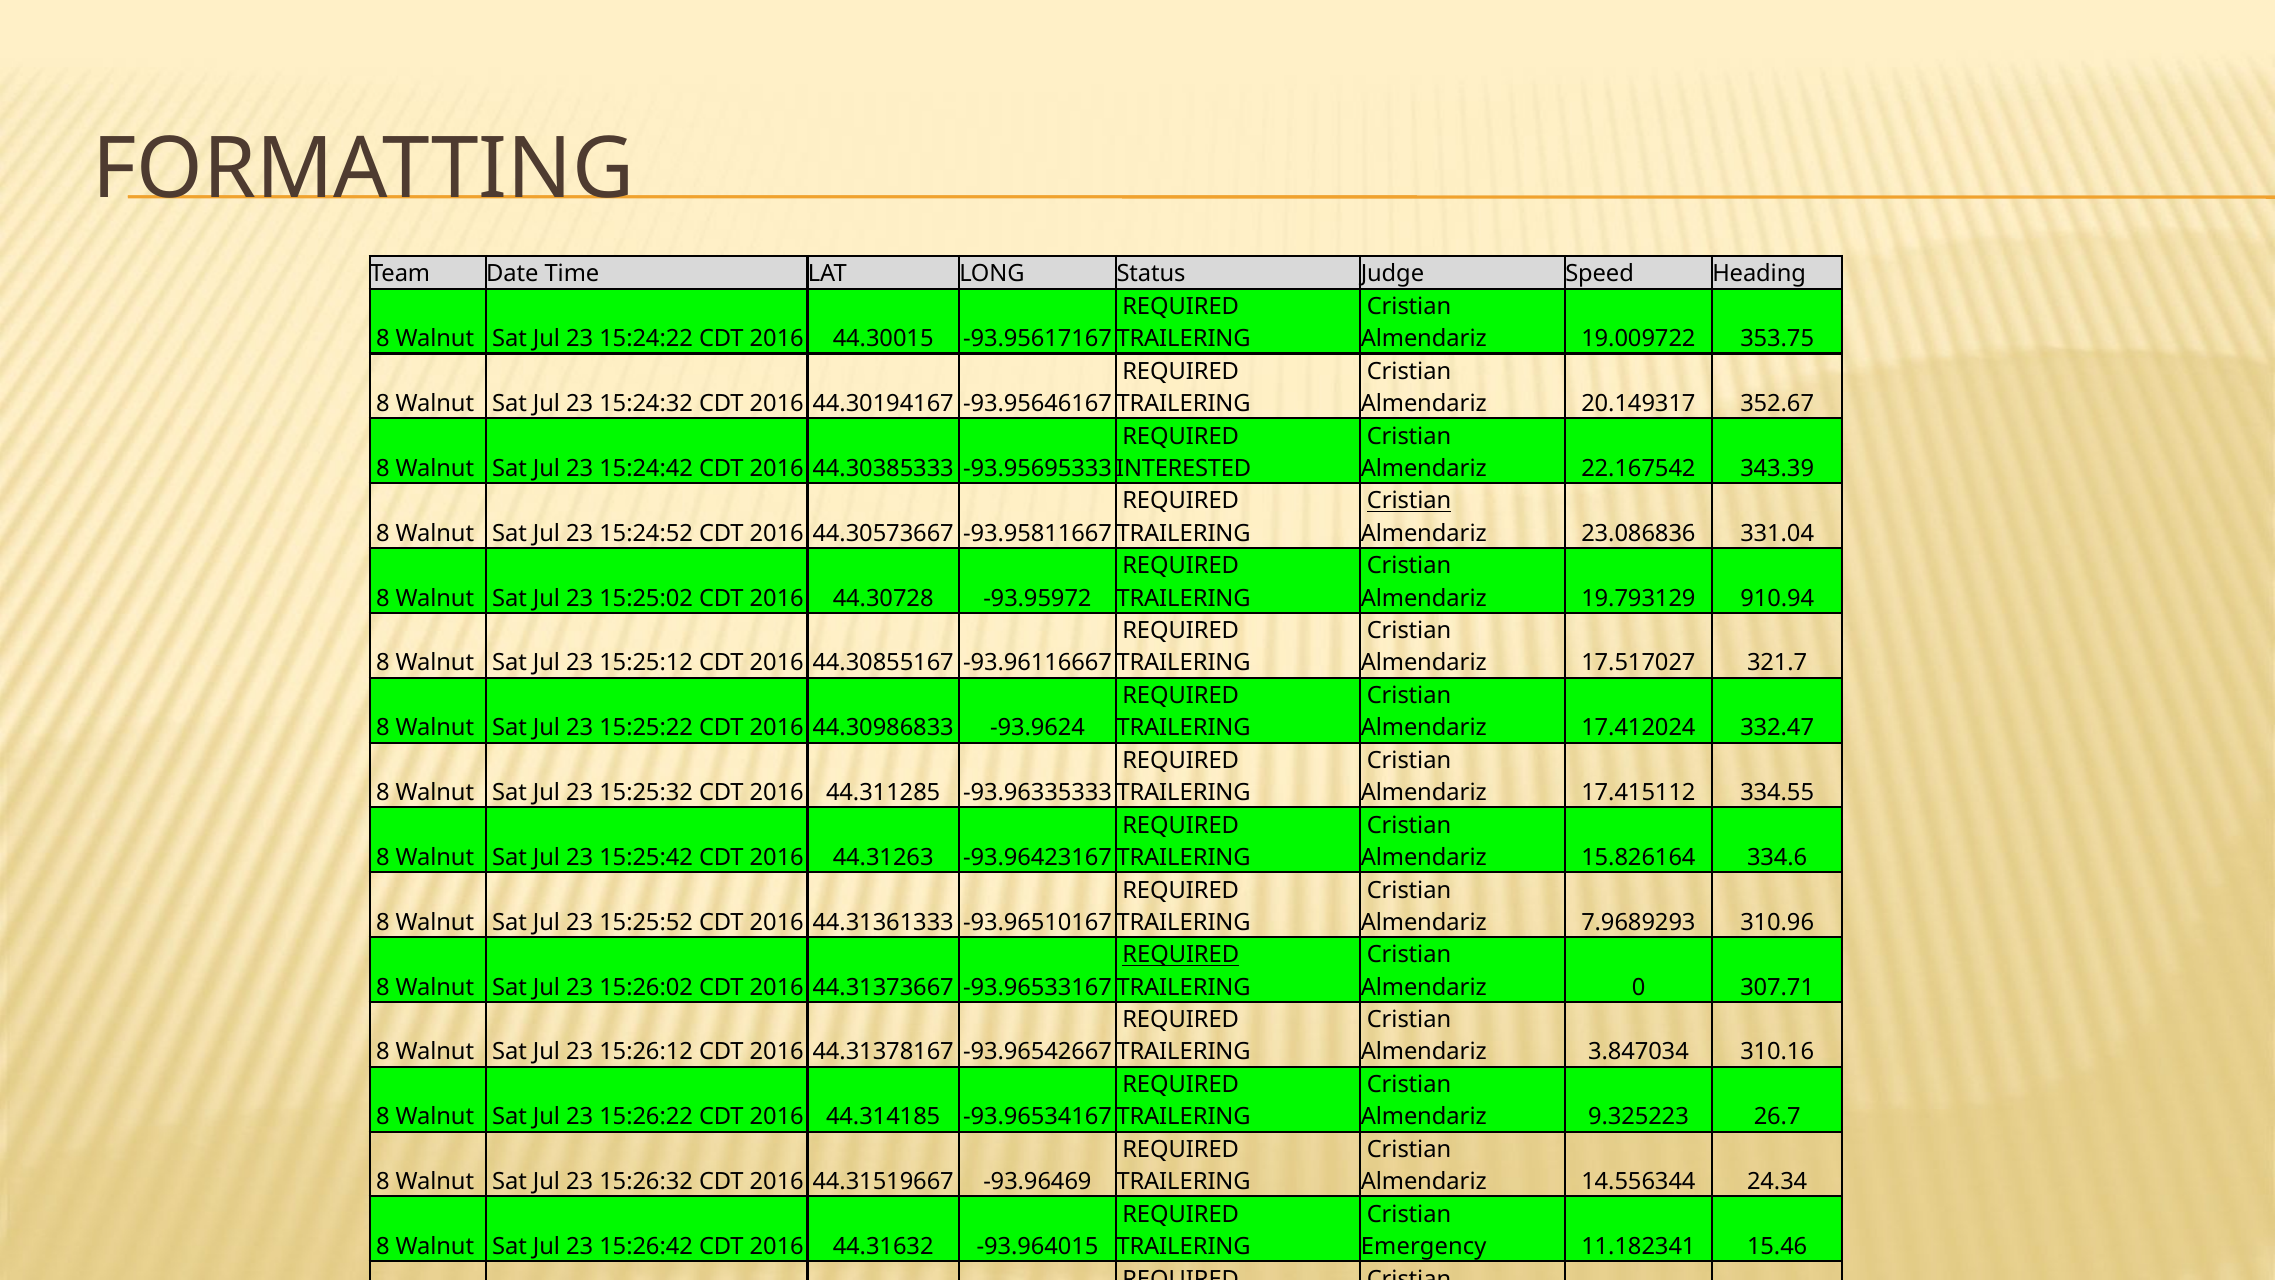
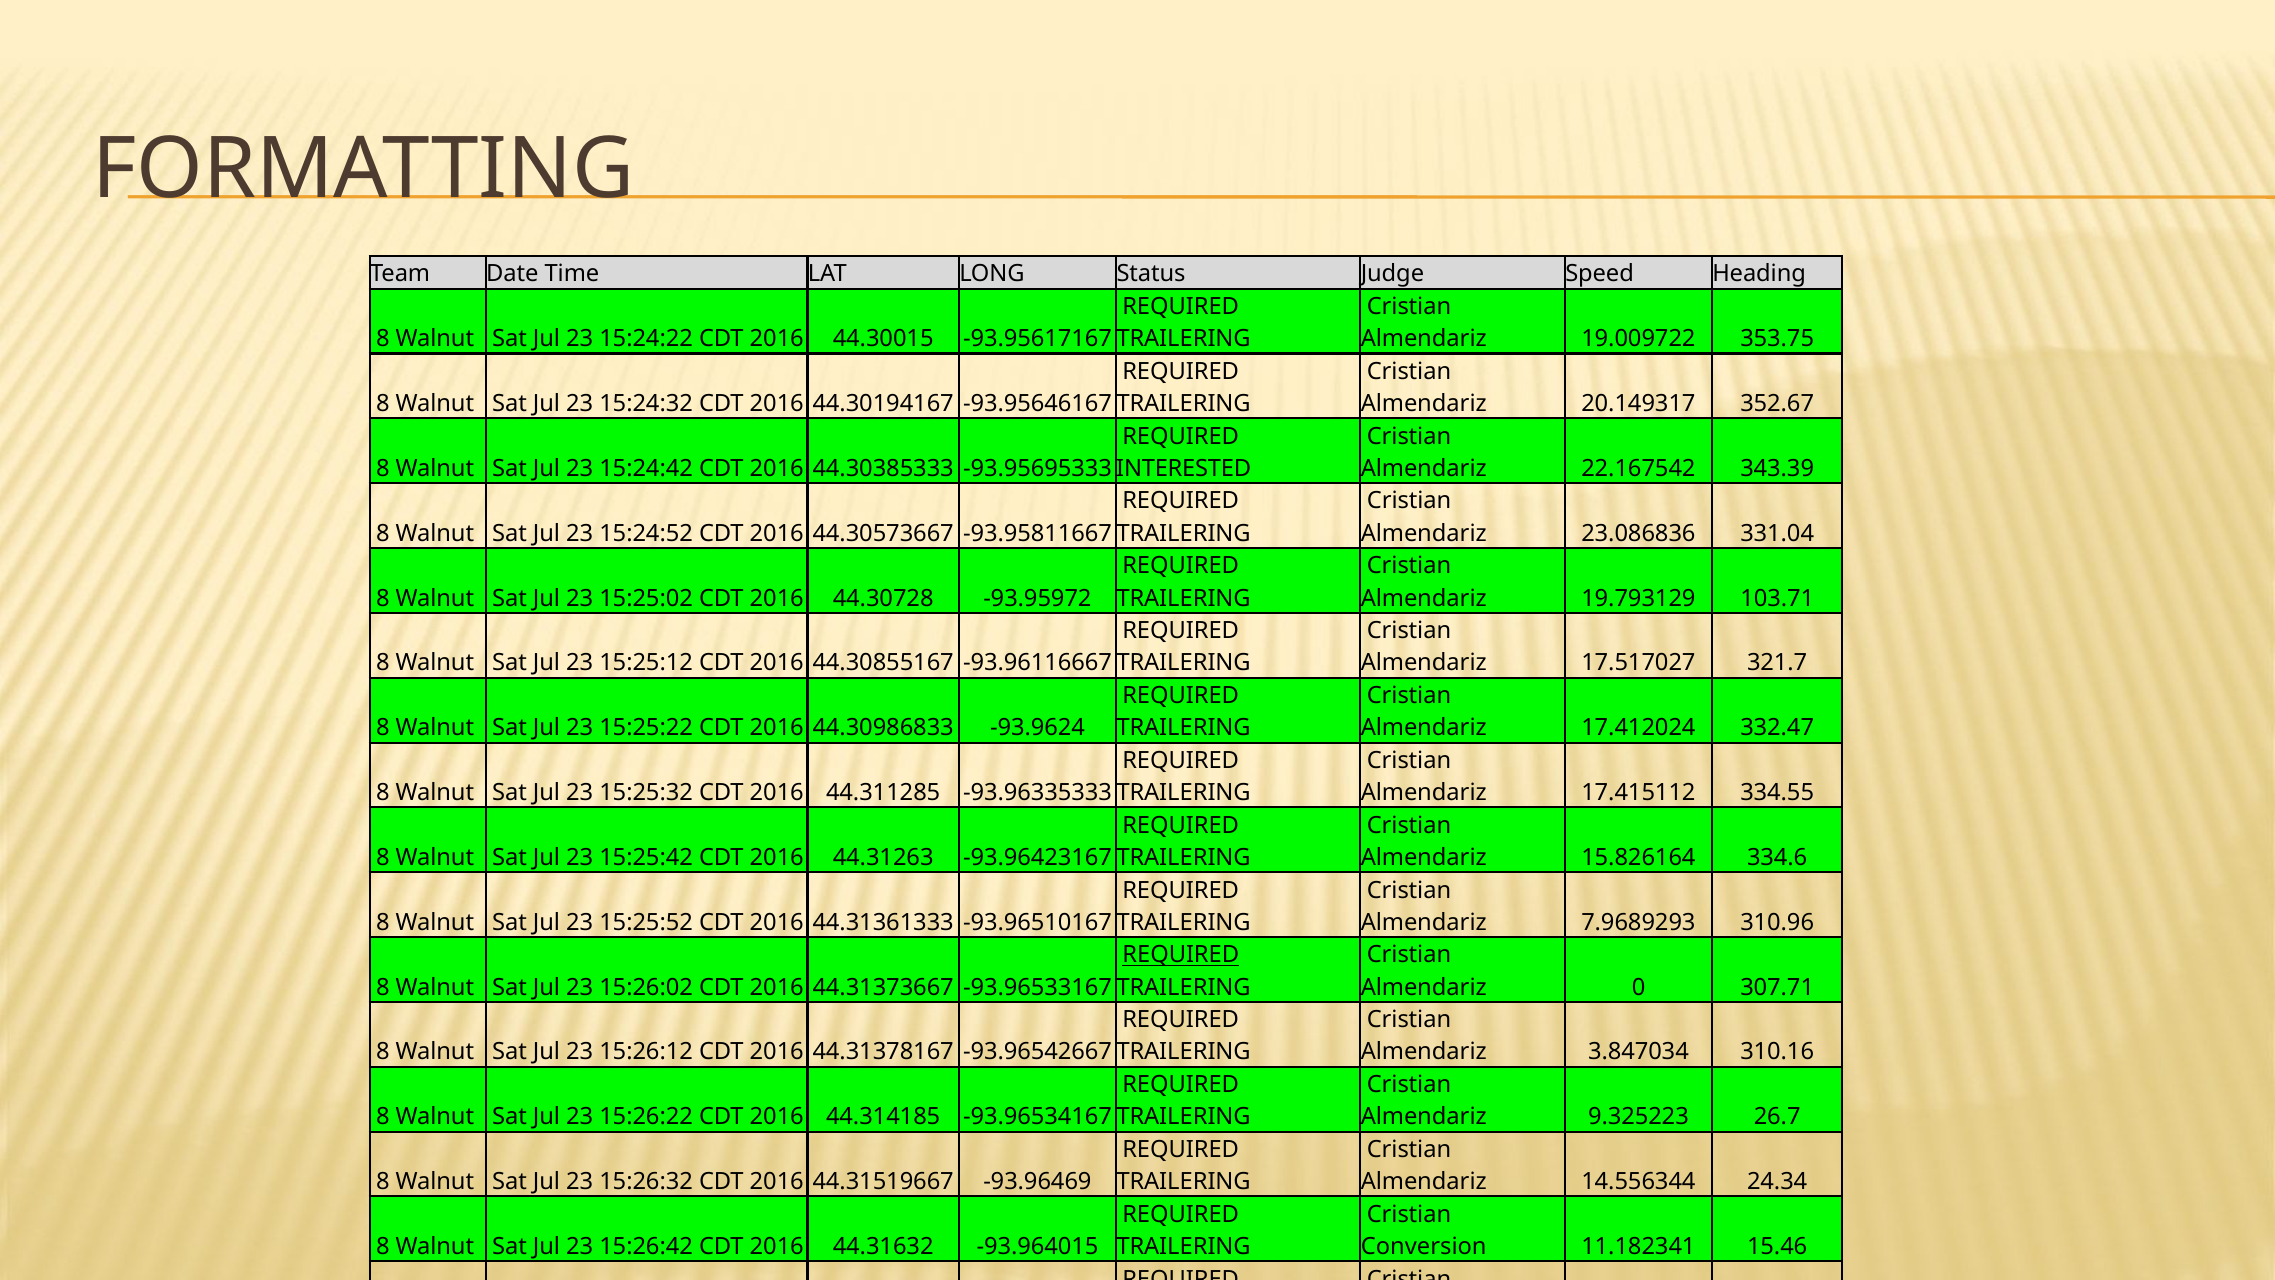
Cristian at (1409, 501) underline: present -> none
910.94: 910.94 -> 103.71
Emergency: Emergency -> Conversion
